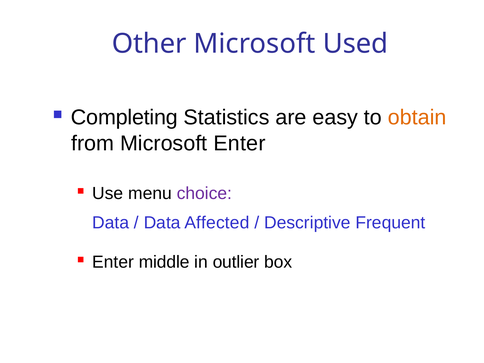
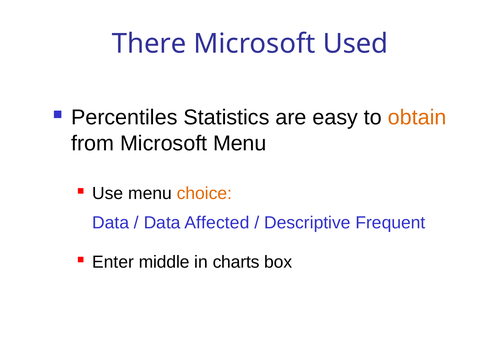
Other: Other -> There
Completing: Completing -> Percentiles
Microsoft Enter: Enter -> Menu
choice colour: purple -> orange
outlier: outlier -> charts
